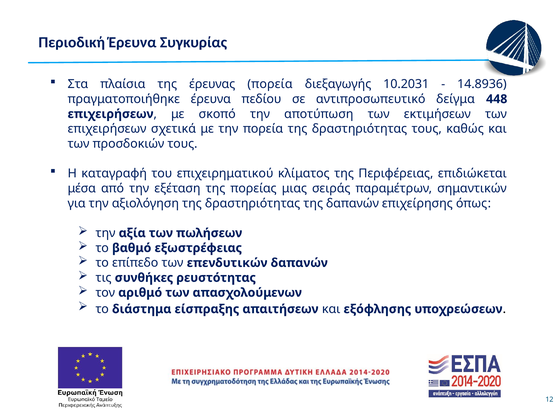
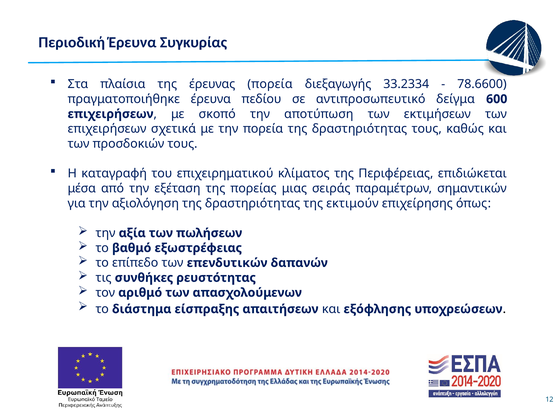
10.2031: 10.2031 -> 33.2334
14.8936: 14.8936 -> 78.6600
448: 448 -> 600
της δαπανών: δαπανών -> εκτιμούν
